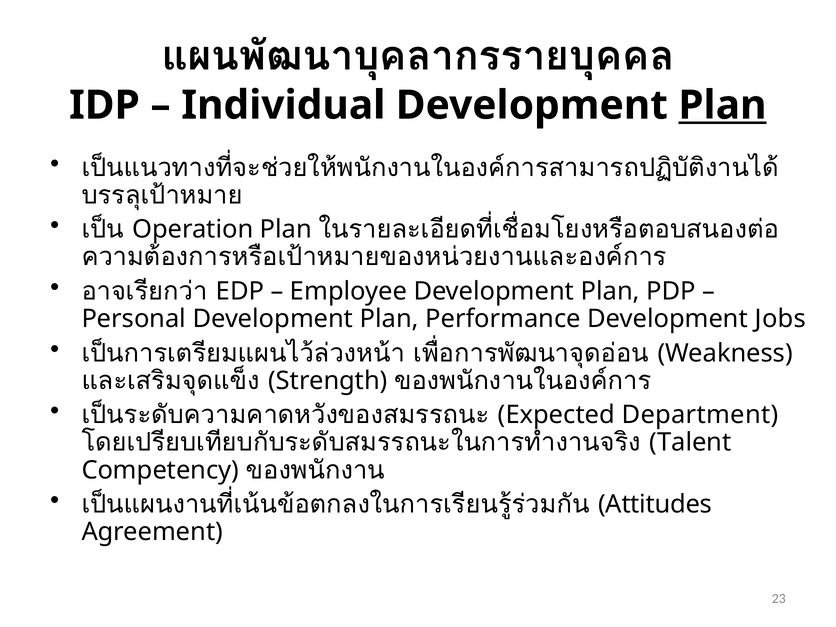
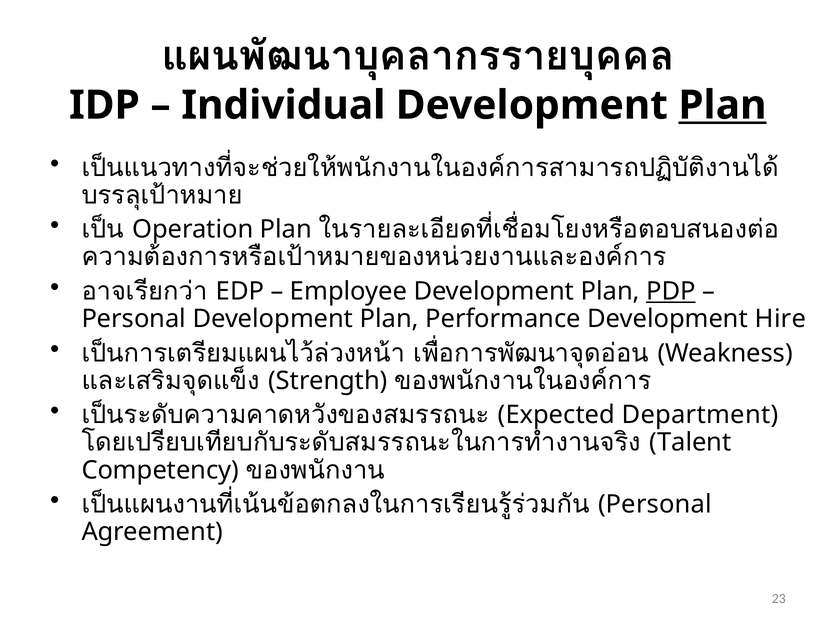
PDP underline: none -> present
Jobs: Jobs -> Hire
Attitudes at (655, 504): Attitudes -> Personal
